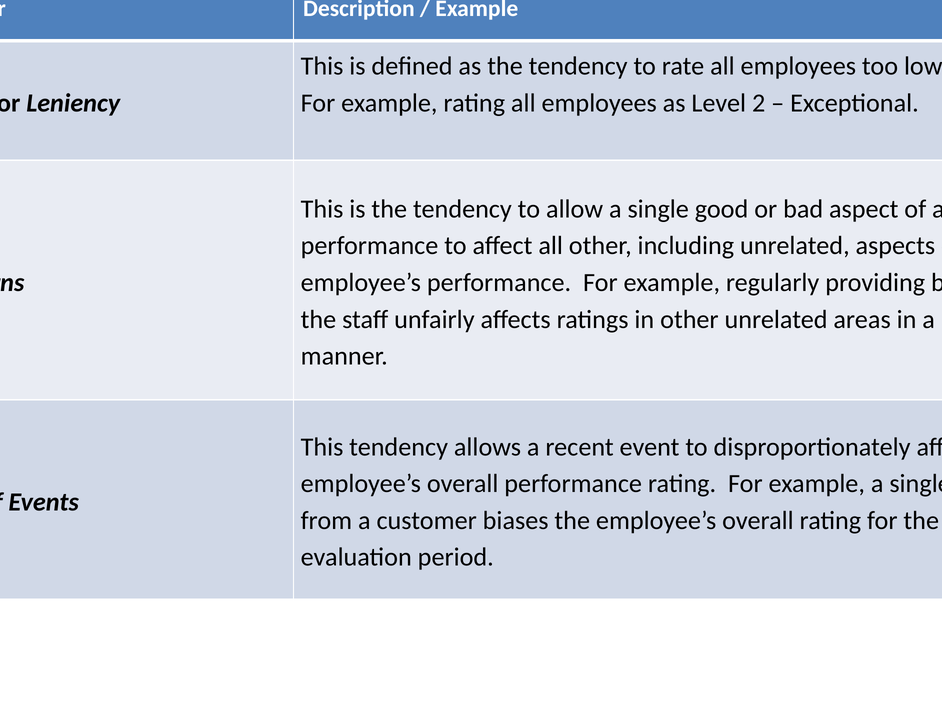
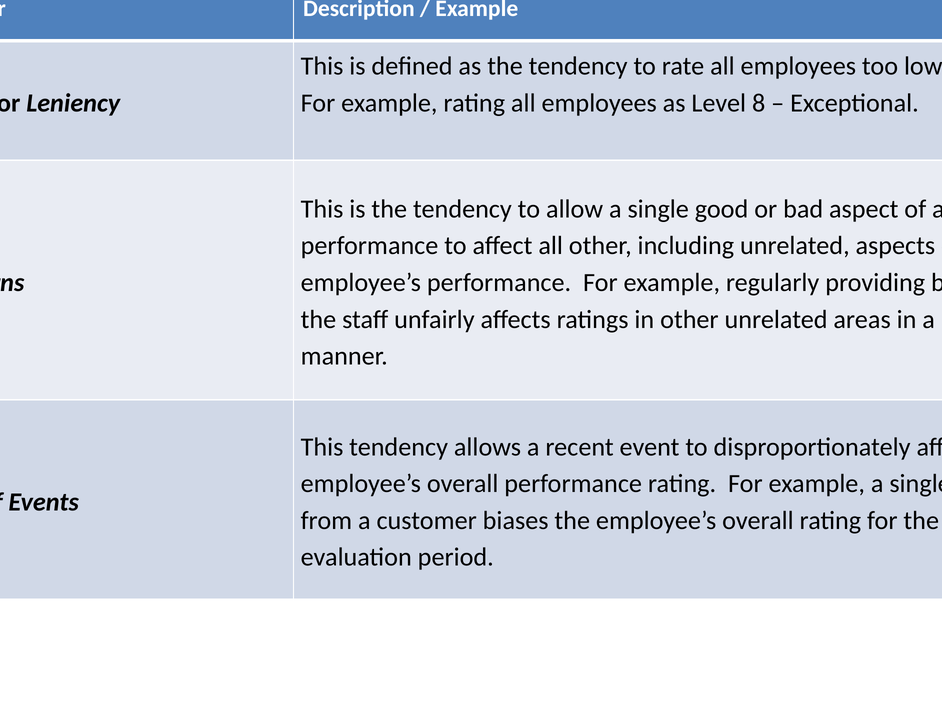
2: 2 -> 8
